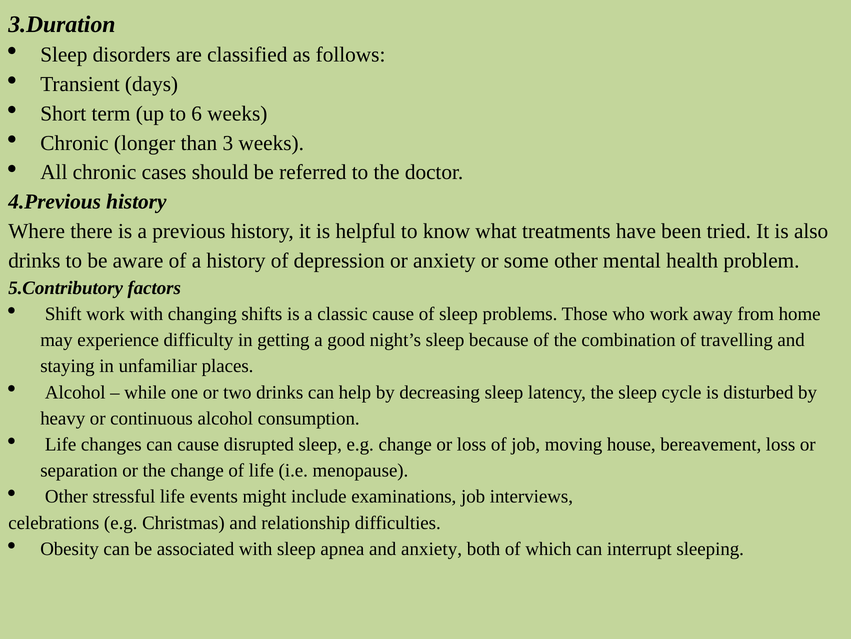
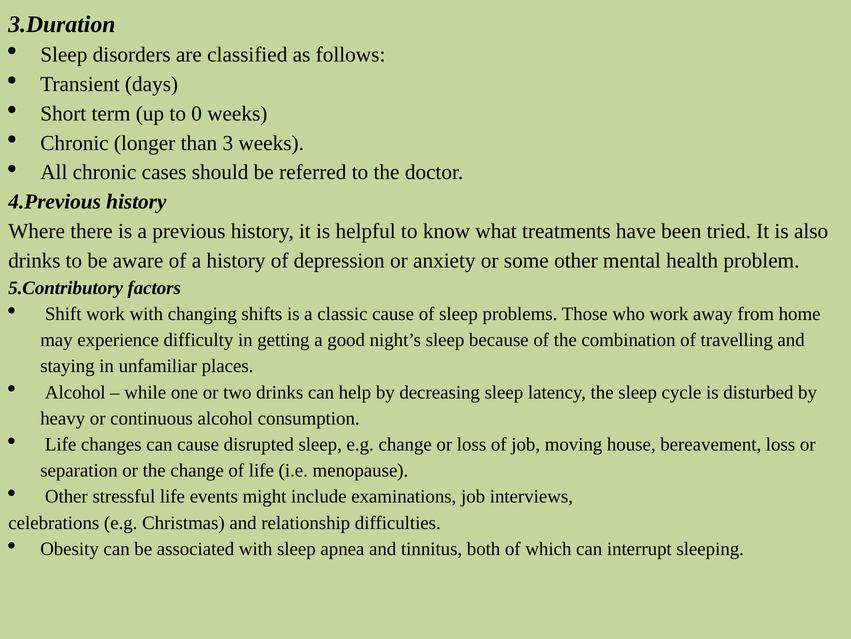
6: 6 -> 0
and anxiety: anxiety -> tinnitus
